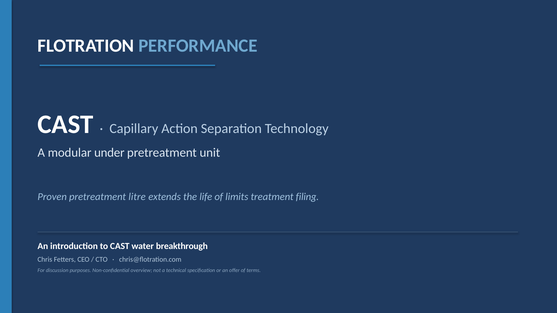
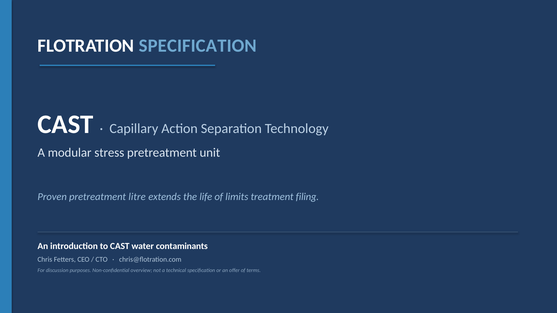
FLOTRATION PERFORMANCE: PERFORMANCE -> SPECIFICATION
under: under -> stress
breakthrough: breakthrough -> contaminants
